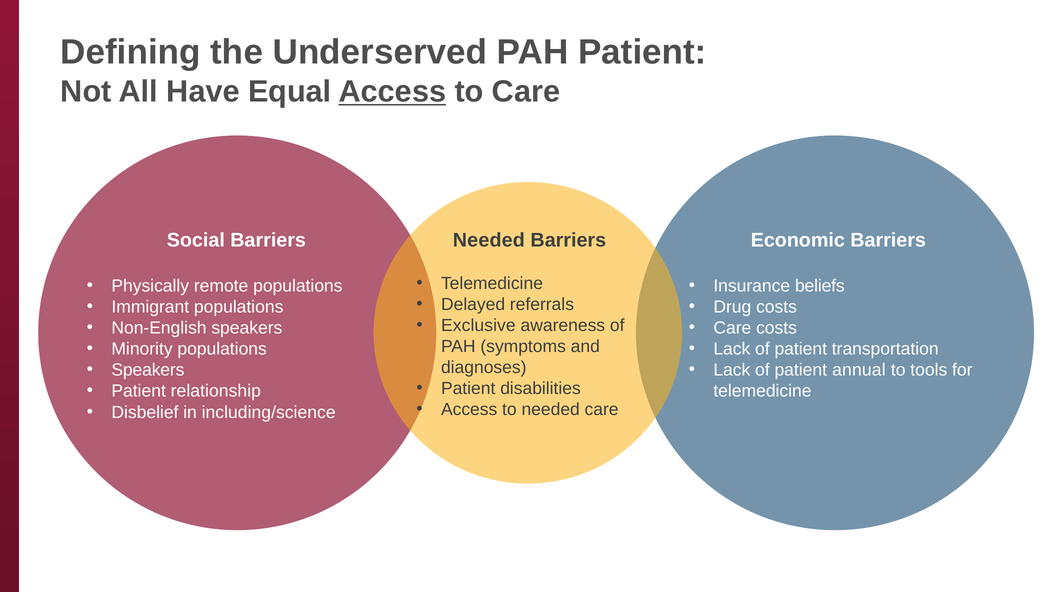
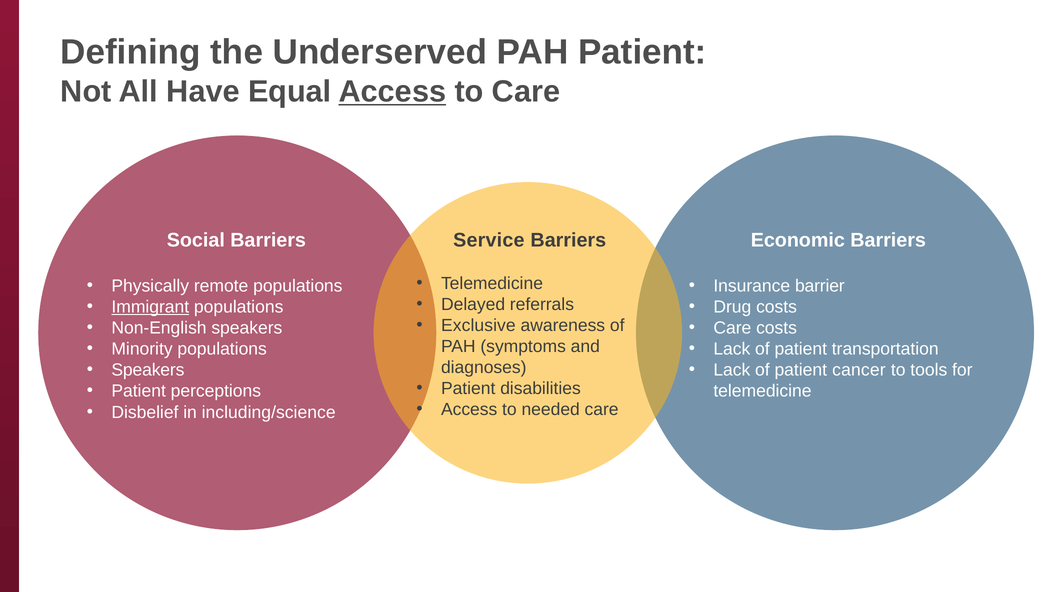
Needed at (489, 240): Needed -> Service
beliefs: beliefs -> barrier
Immigrant underline: none -> present
annual: annual -> cancer
relationship: relationship -> perceptions
